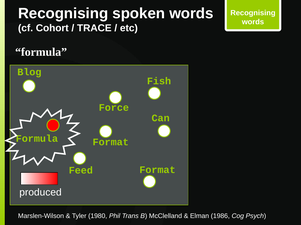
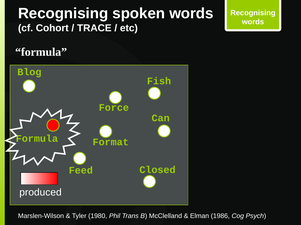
Feed Format: Format -> Closed
